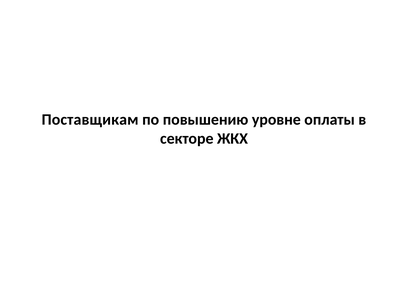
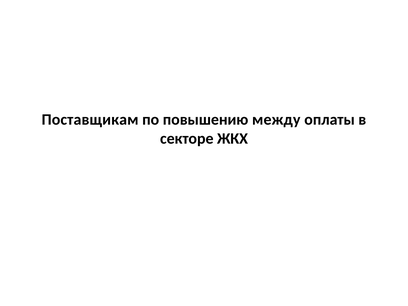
уровне: уровне -> между
